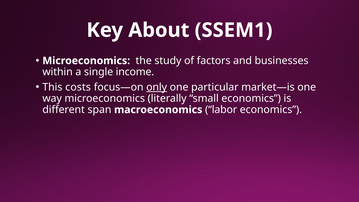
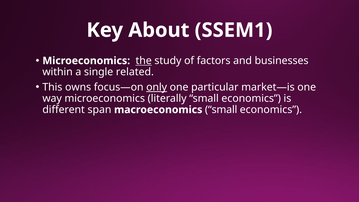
the underline: none -> present
income: income -> related
costs: costs -> owns
macroeconomics labor: labor -> small
